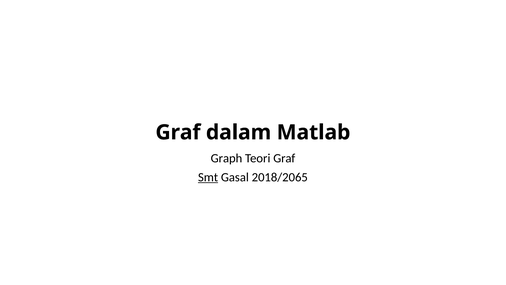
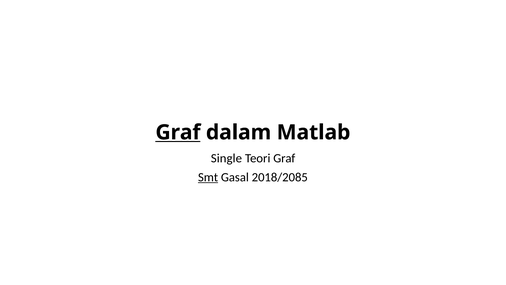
Graf at (178, 132) underline: none -> present
Graph: Graph -> Single
2018/2065: 2018/2065 -> 2018/2085
